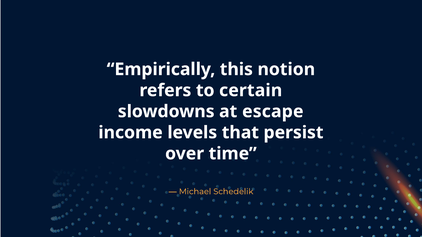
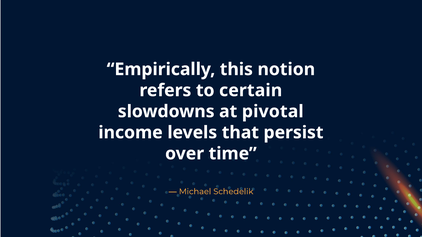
escape: escape -> pivotal
